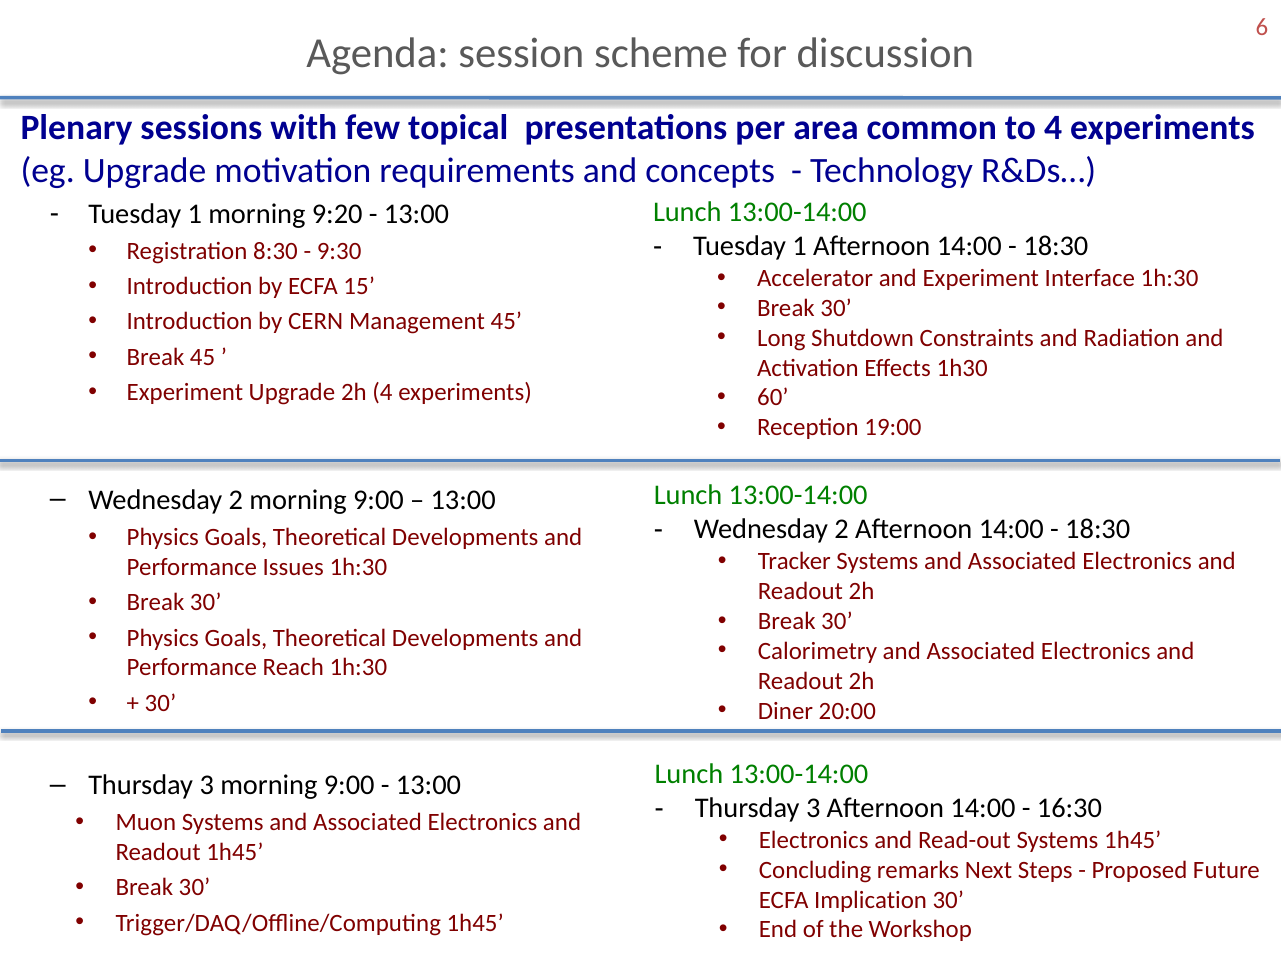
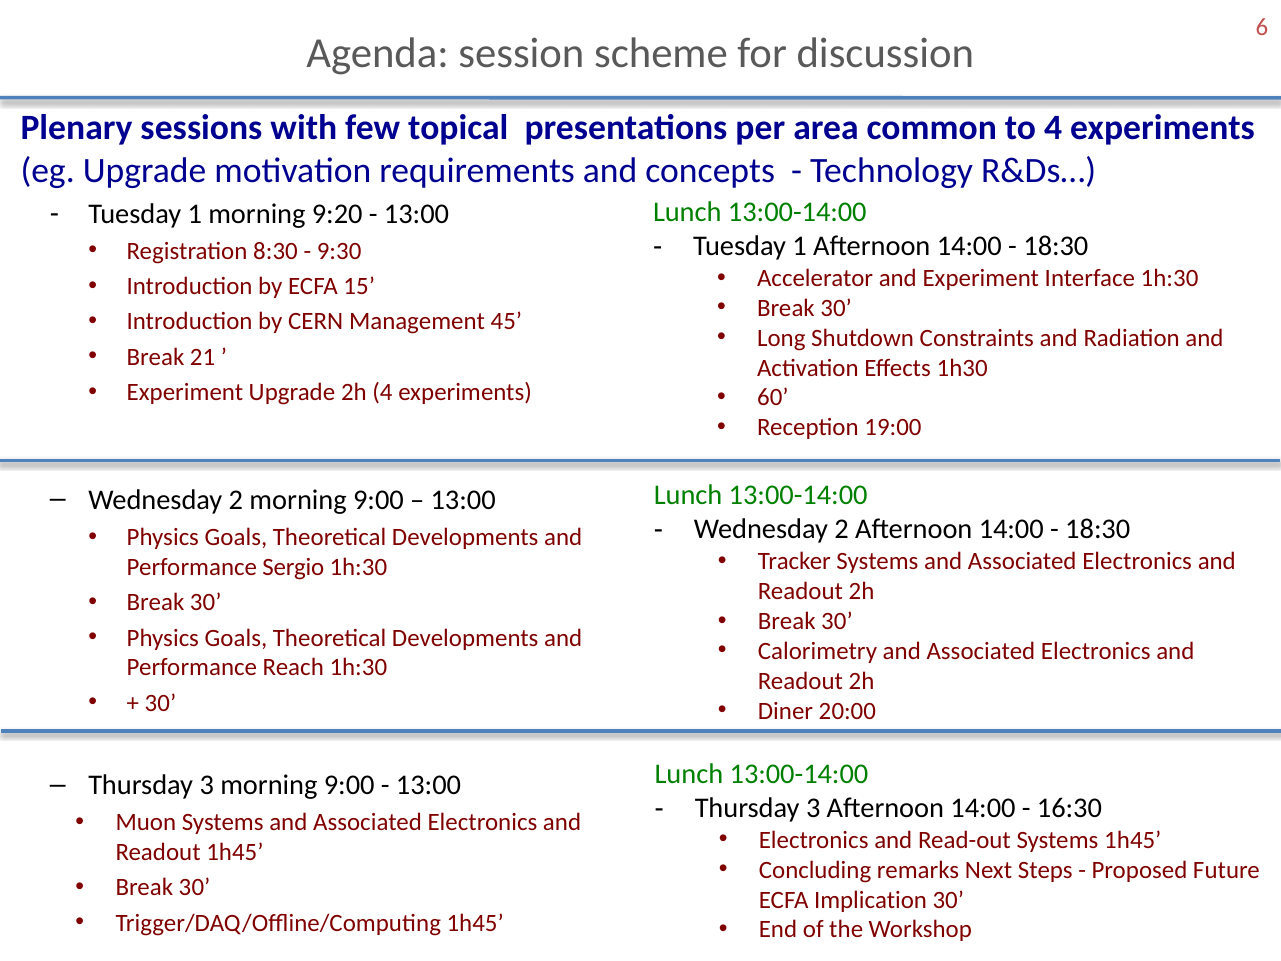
Break 45: 45 -> 21
Issues: Issues -> Sergio
